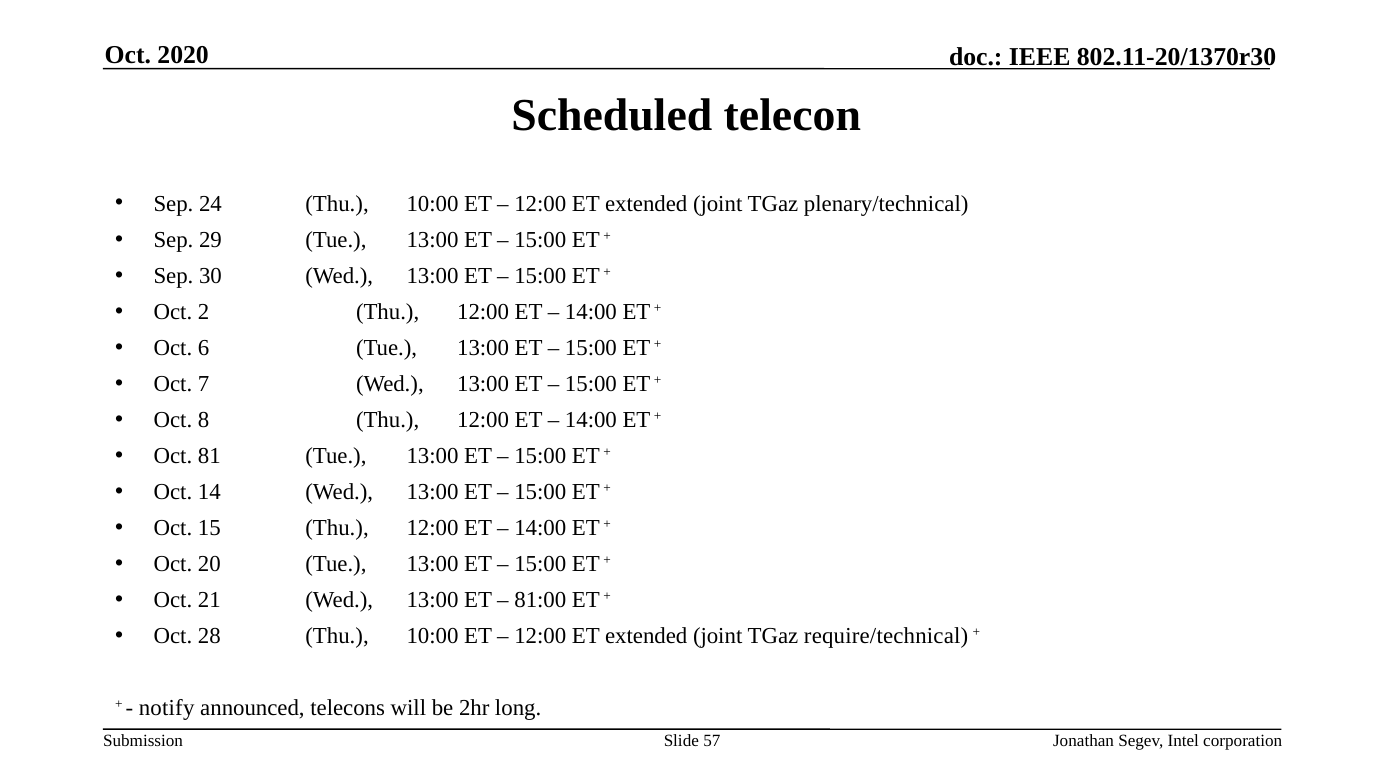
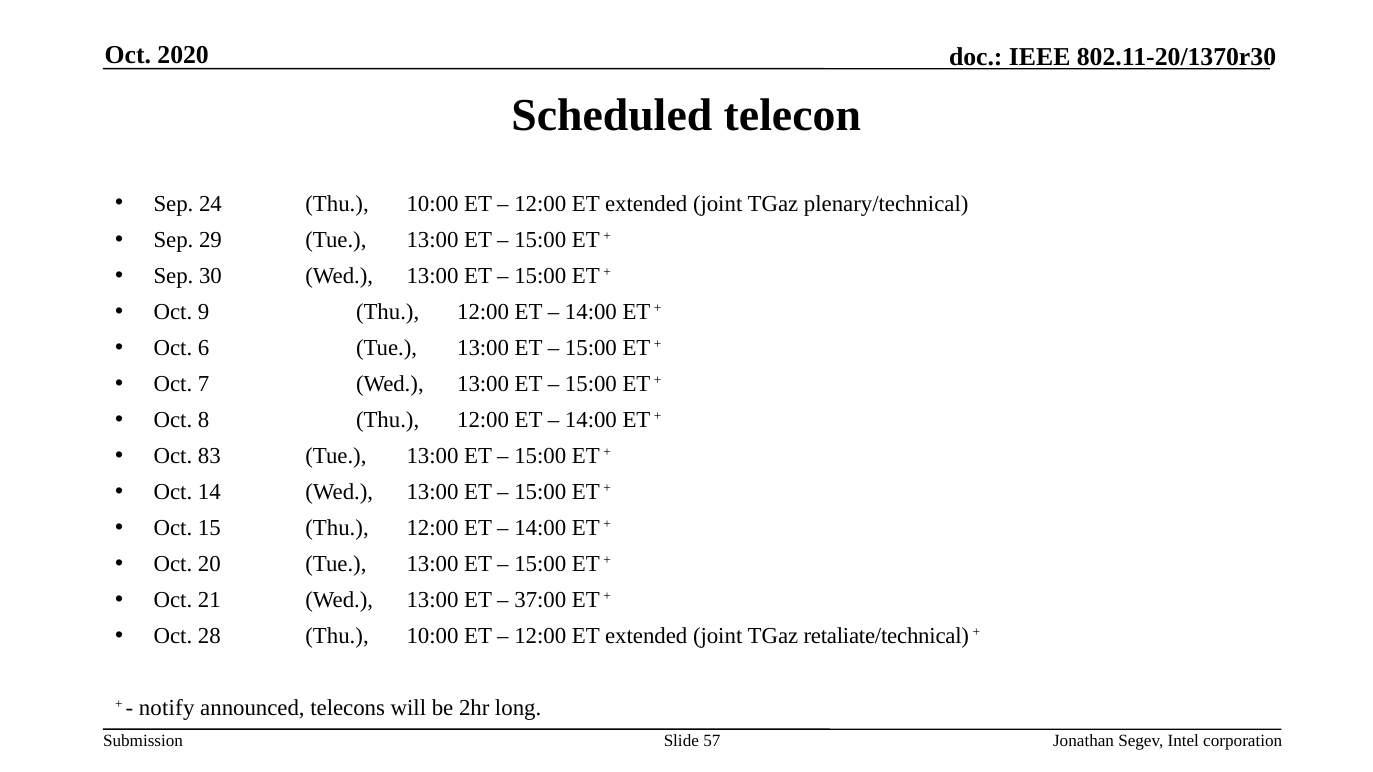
2: 2 -> 9
81: 81 -> 83
81:00: 81:00 -> 37:00
require/technical: require/technical -> retaliate/technical
